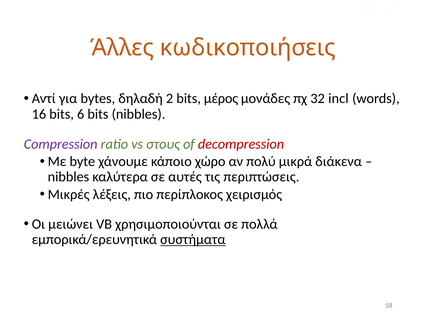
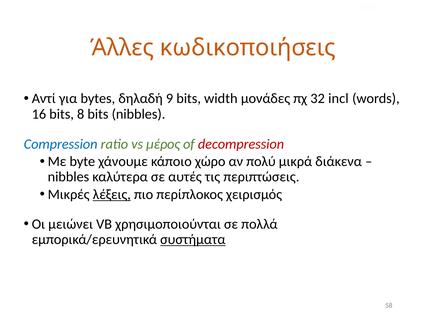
2: 2 -> 9
μέρος: μέρος -> width
6: 6 -> 8
Compression colour: purple -> blue
στους: στους -> μέρος
λέξεις underline: none -> present
